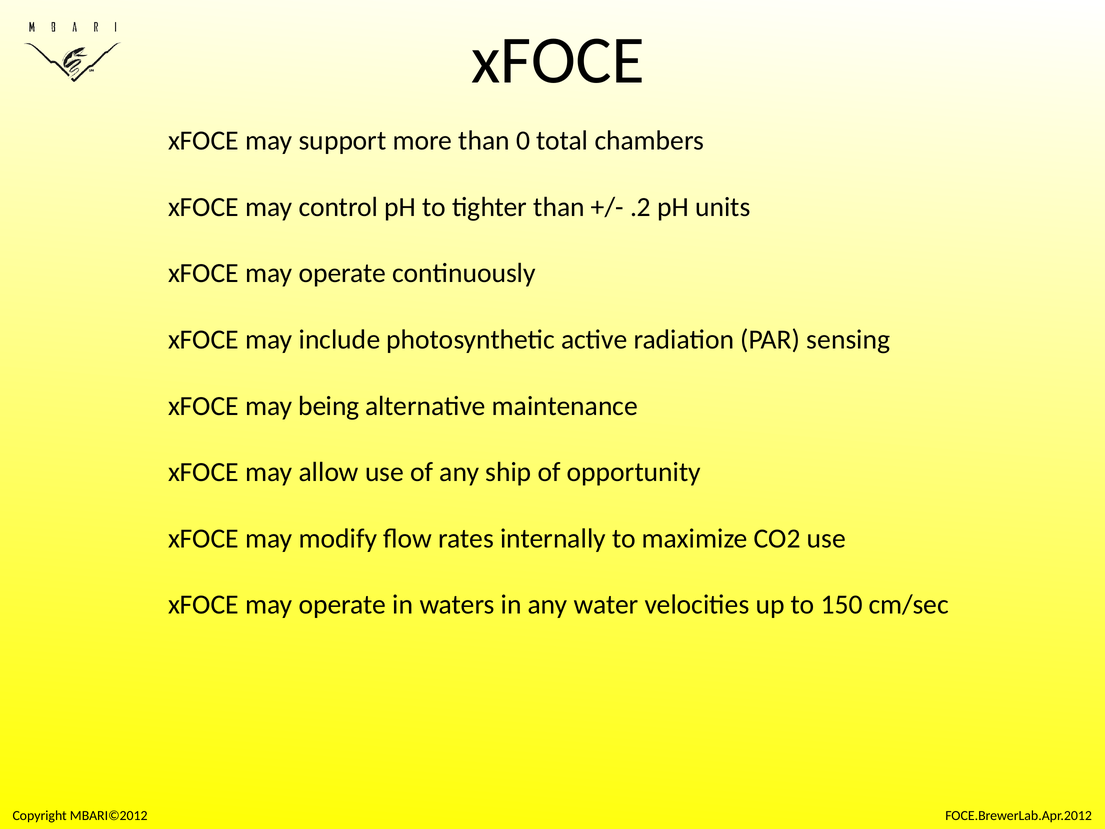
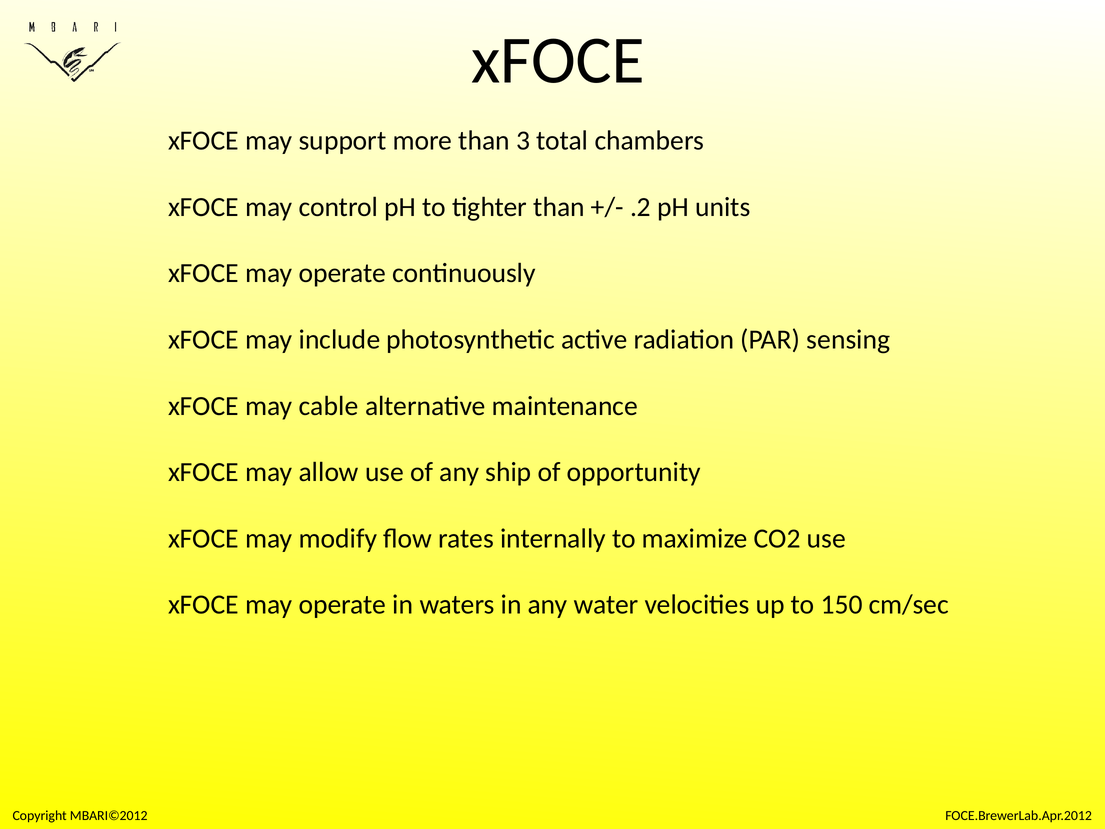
0: 0 -> 3
being: being -> cable
